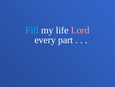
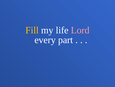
Fill colour: light blue -> yellow
